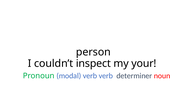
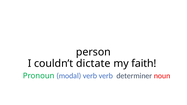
inspect: inspect -> dictate
your: your -> faith
